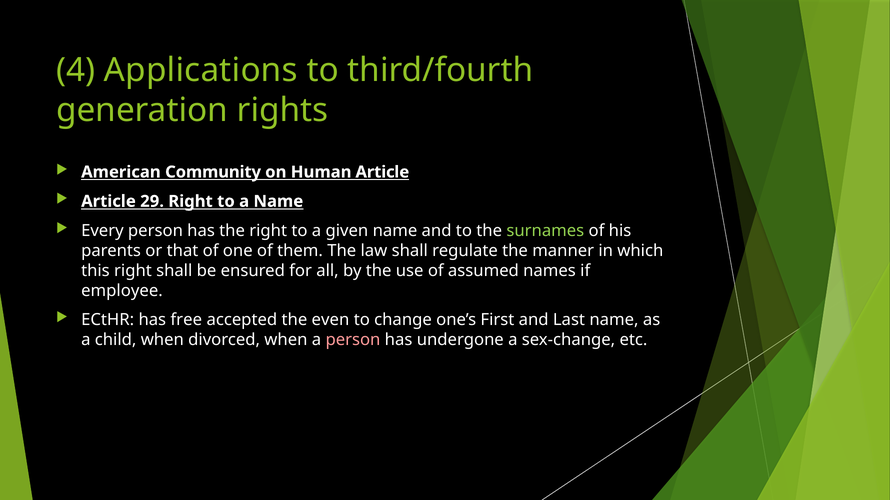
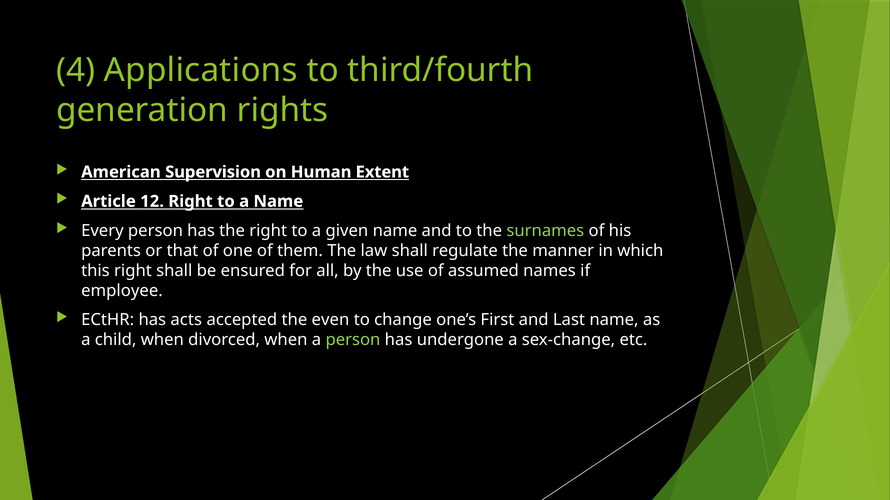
Community: Community -> Supervision
Human Article: Article -> Extent
29: 29 -> 12
free: free -> acts
person at (353, 340) colour: pink -> light green
